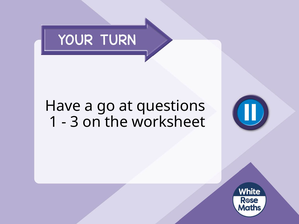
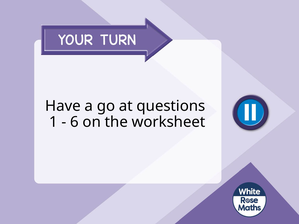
3: 3 -> 6
